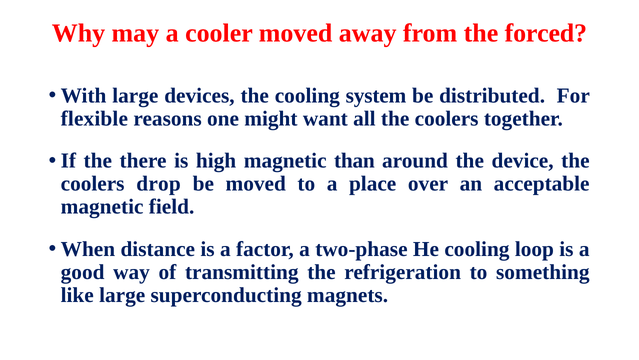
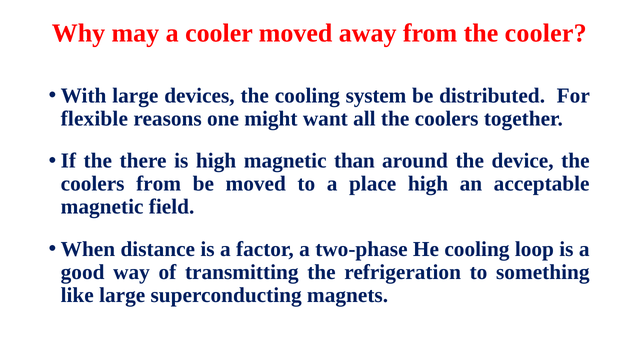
the forced: forced -> cooler
coolers drop: drop -> from
place over: over -> high
